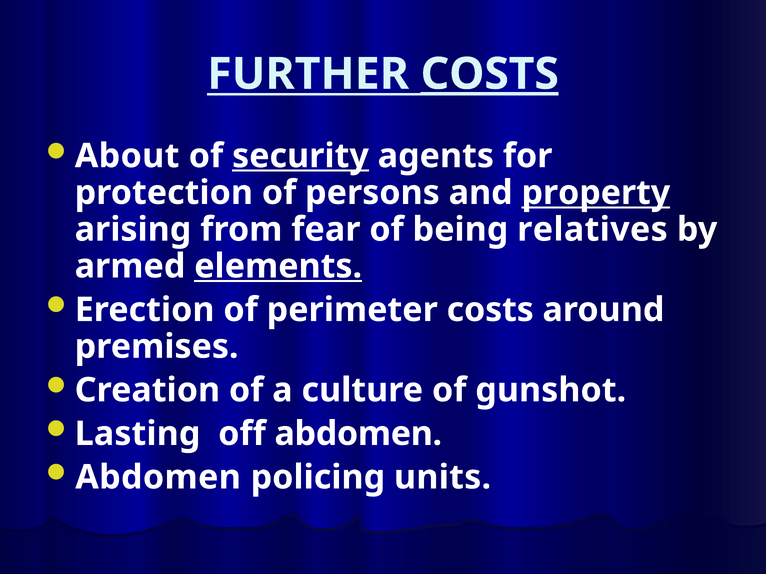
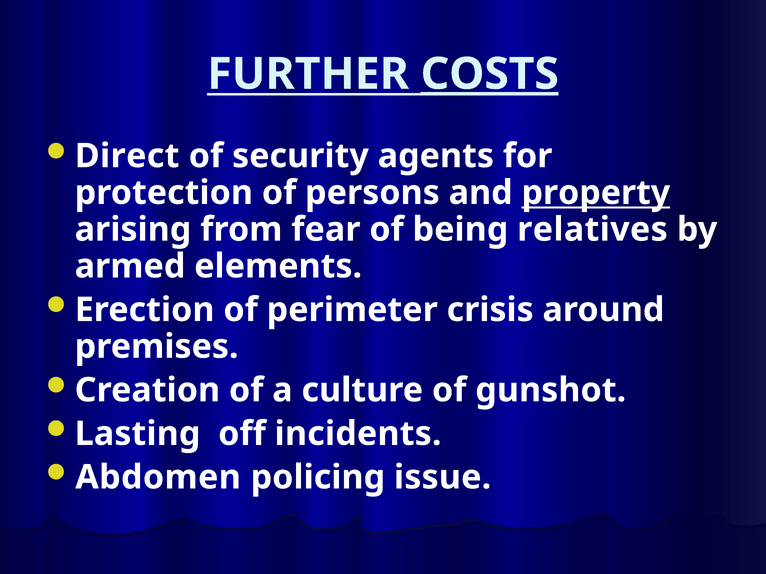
About: About -> Direct
security underline: present -> none
elements underline: present -> none
perimeter costs: costs -> crisis
off abdomen: abdomen -> incidents
units: units -> issue
